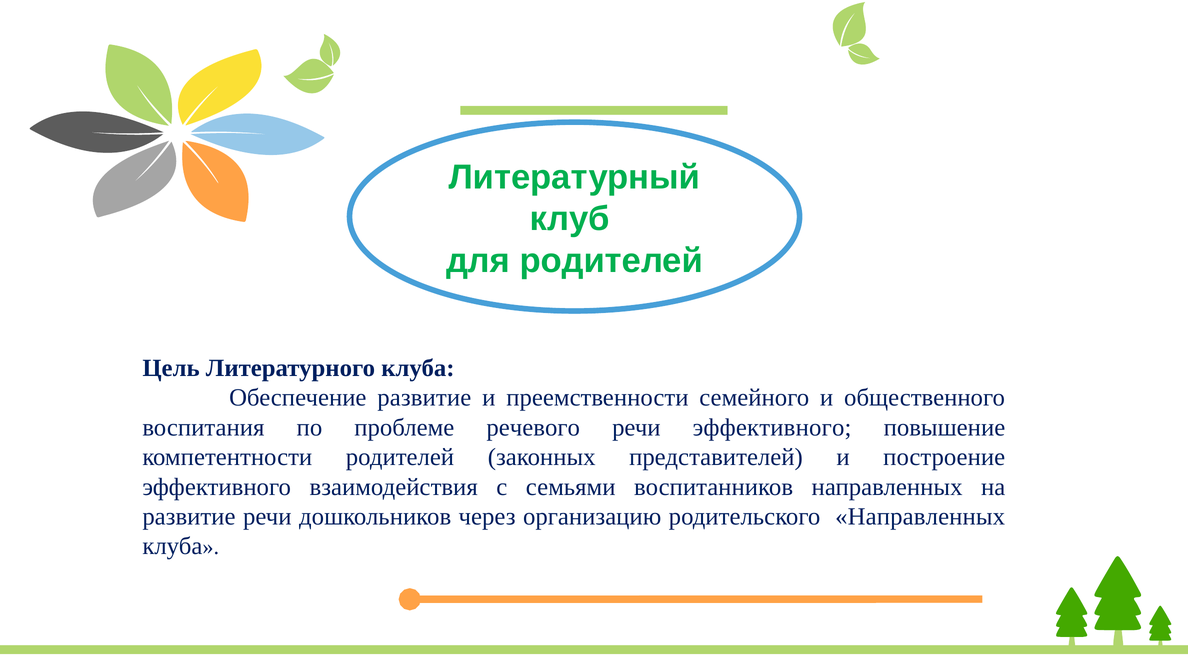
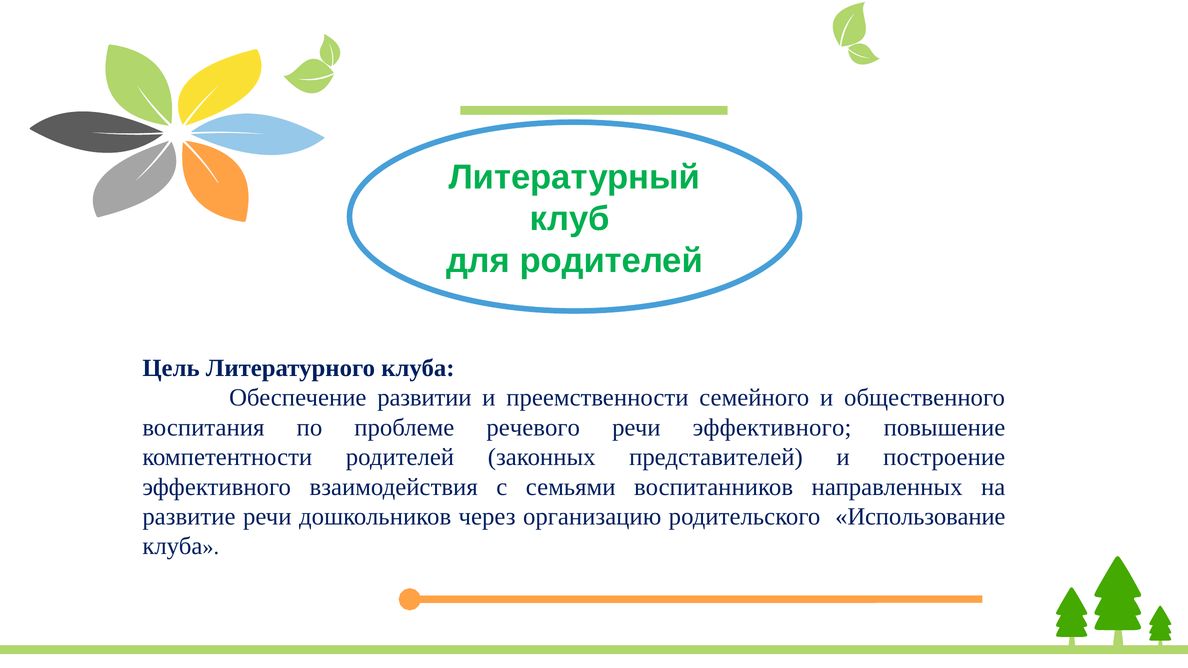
Обеспечение развитие: развитие -> развитии
родительского Направленных: Направленных -> Использование
